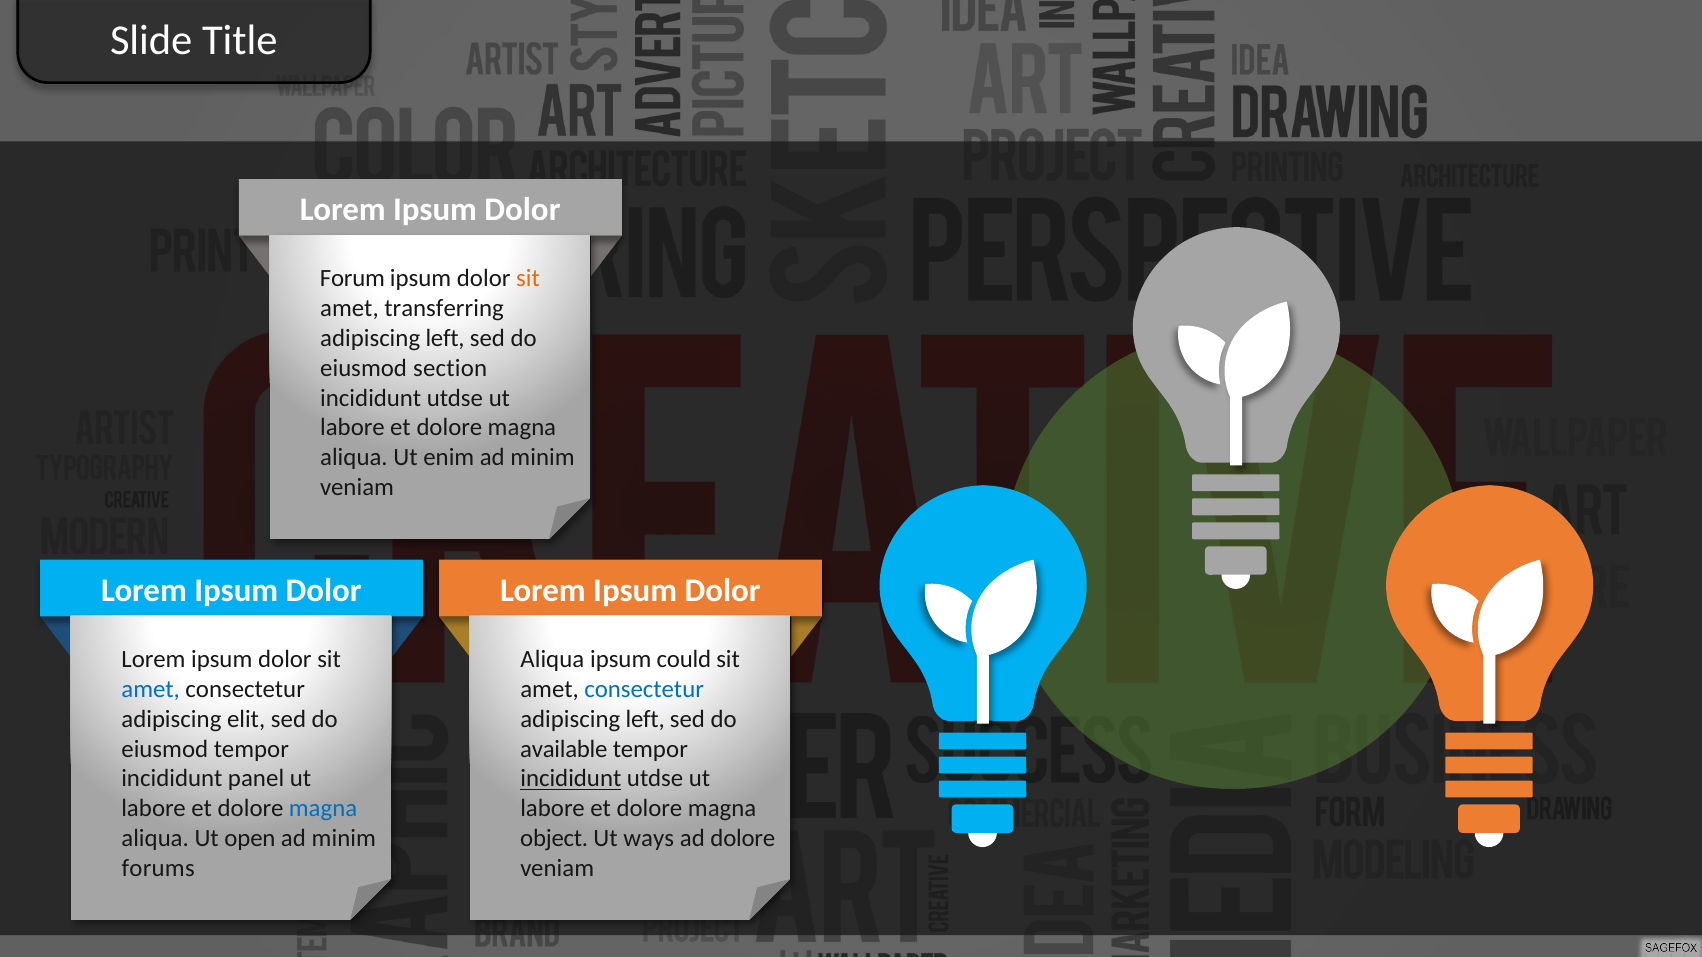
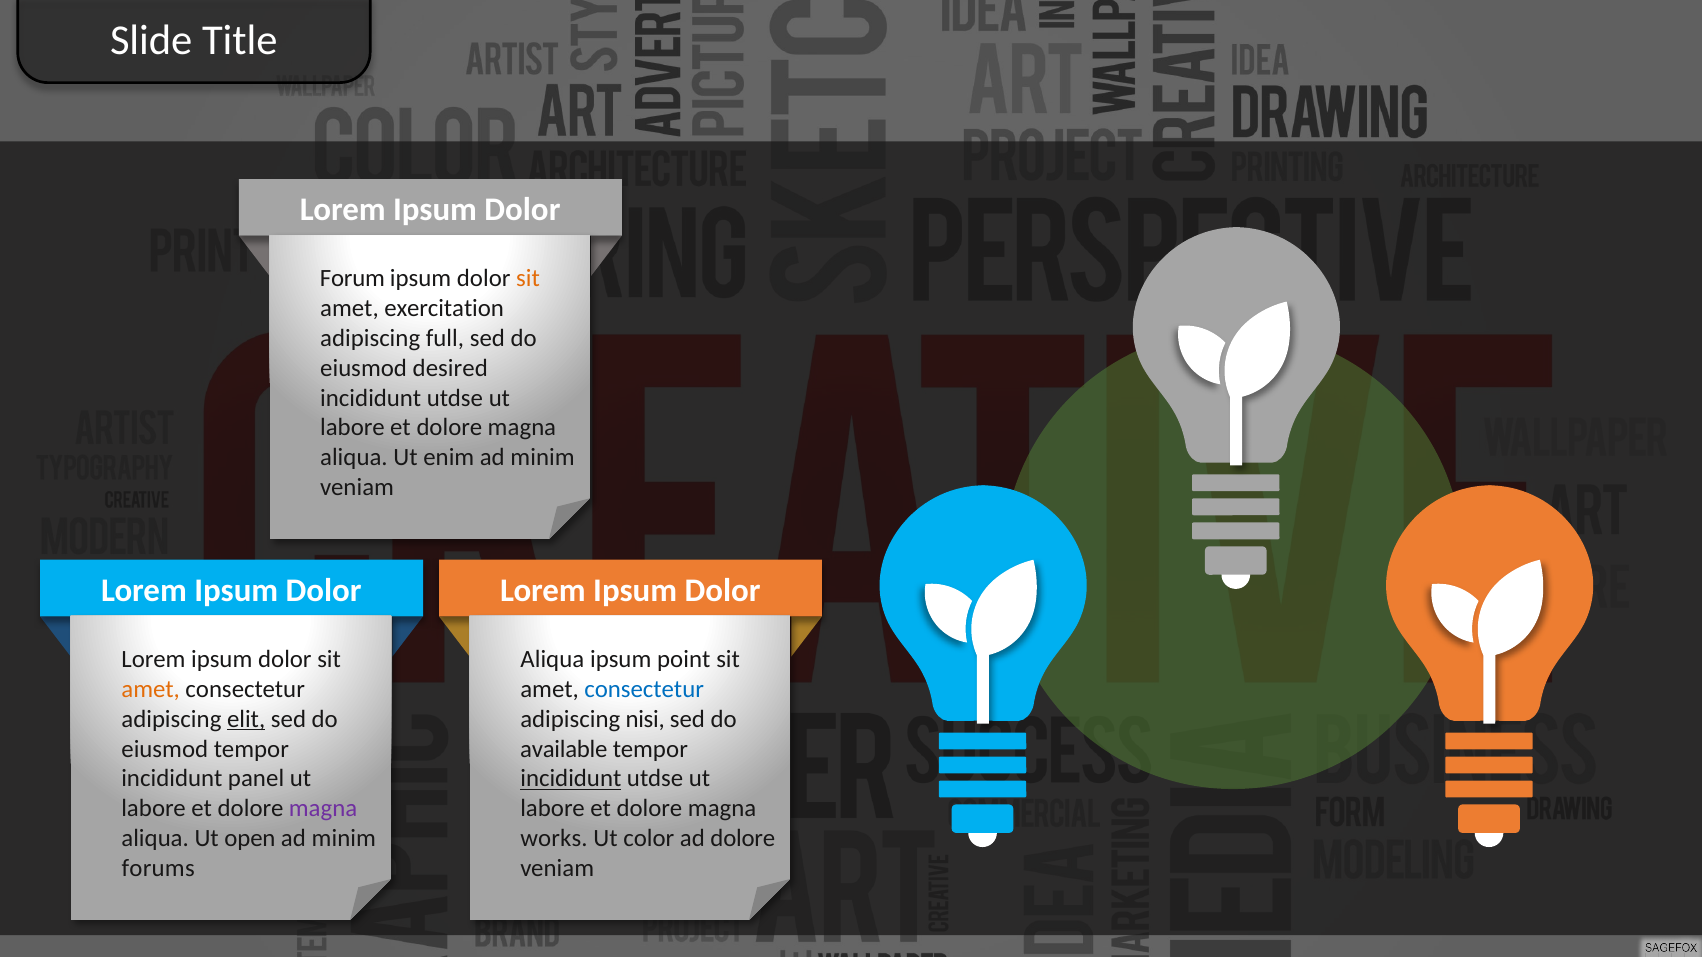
transferring: transferring -> exercitation
left at (445, 338): left -> full
section: section -> desired
could: could -> point
amet at (151, 690) colour: blue -> orange
elit underline: none -> present
left at (645, 719): left -> nisi
magna at (323, 809) colour: blue -> purple
object: object -> works
ways: ways -> color
